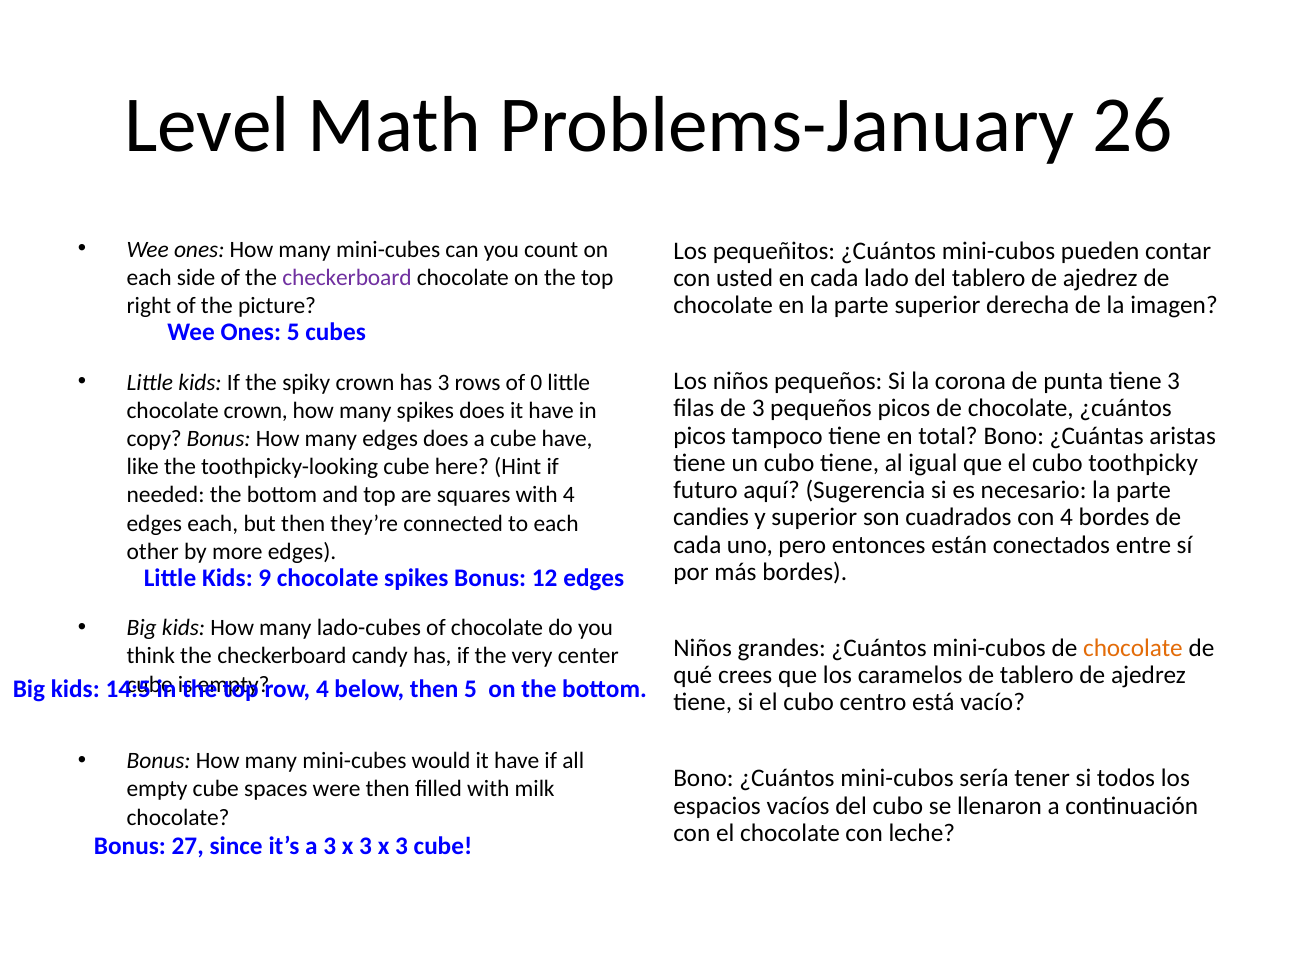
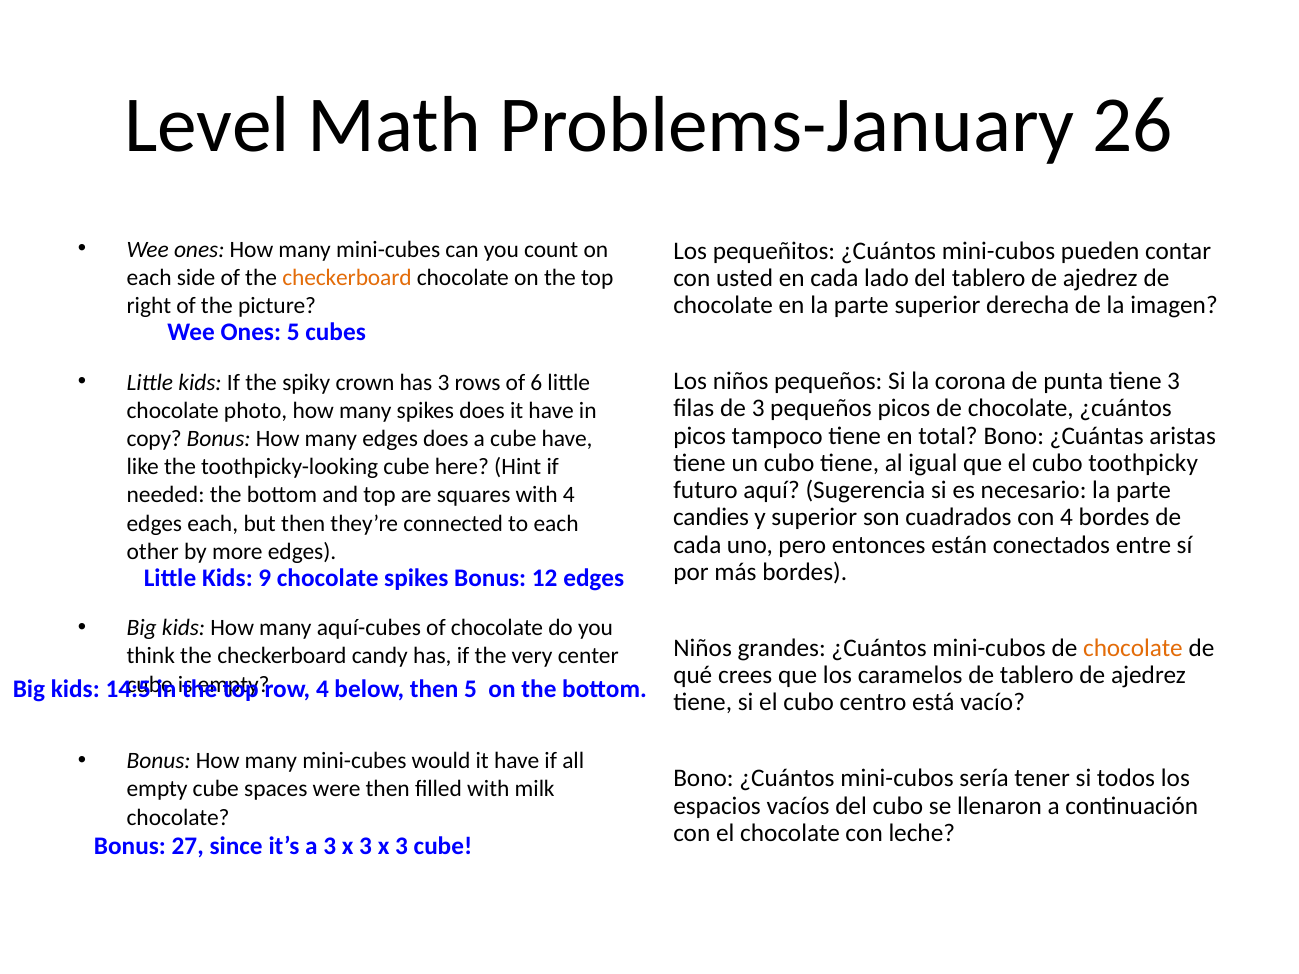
checkerboard at (347, 278) colour: purple -> orange
0: 0 -> 6
chocolate crown: crown -> photo
lado-cubes: lado-cubes -> aquí-cubes
